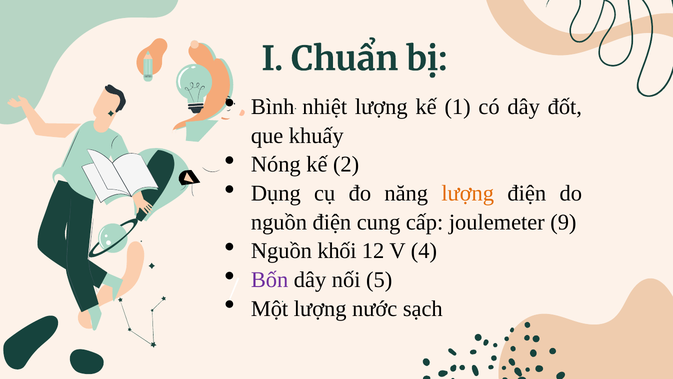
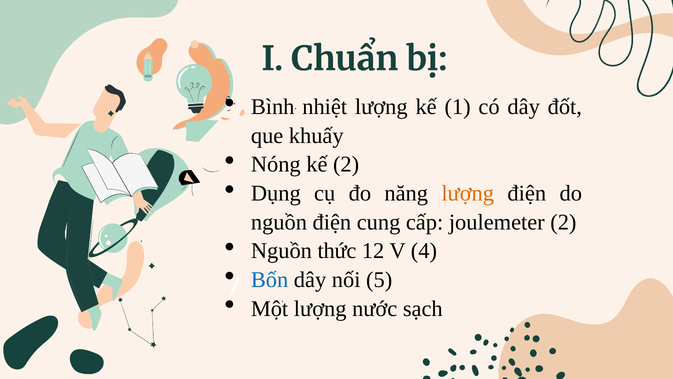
joulemeter 9: 9 -> 2
khối: khối -> thức
Bốn colour: purple -> blue
